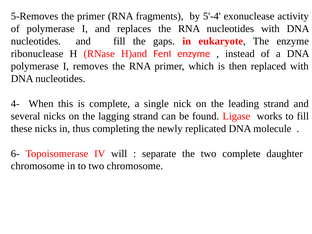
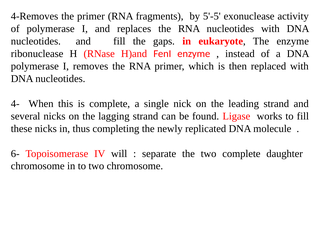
5-Removes: 5-Removes -> 4-Removes
5'-4: 5'-4 -> 5'-5
